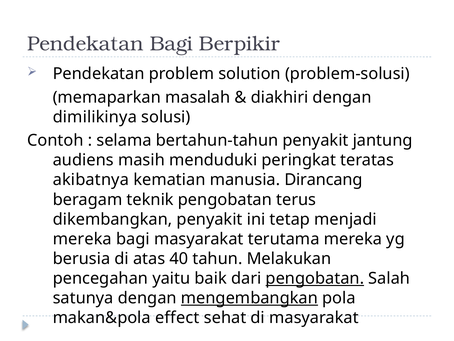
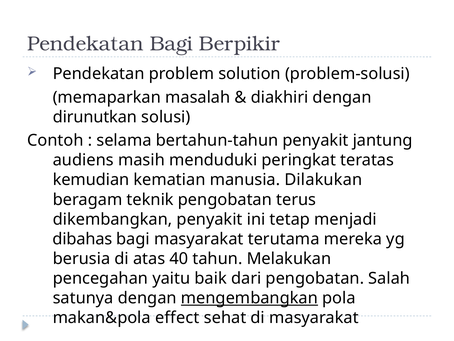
dimilikinya: dimilikinya -> dirunutkan
akibatnya: akibatnya -> kemudian
Dirancang: Dirancang -> Dilakukan
mereka at (82, 239): mereka -> dibahas
pengobatan at (315, 278) underline: present -> none
